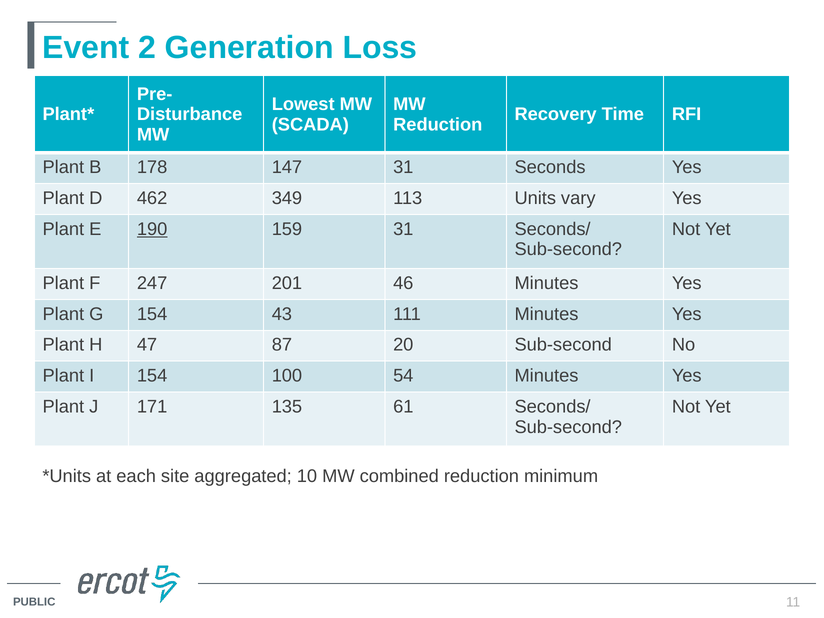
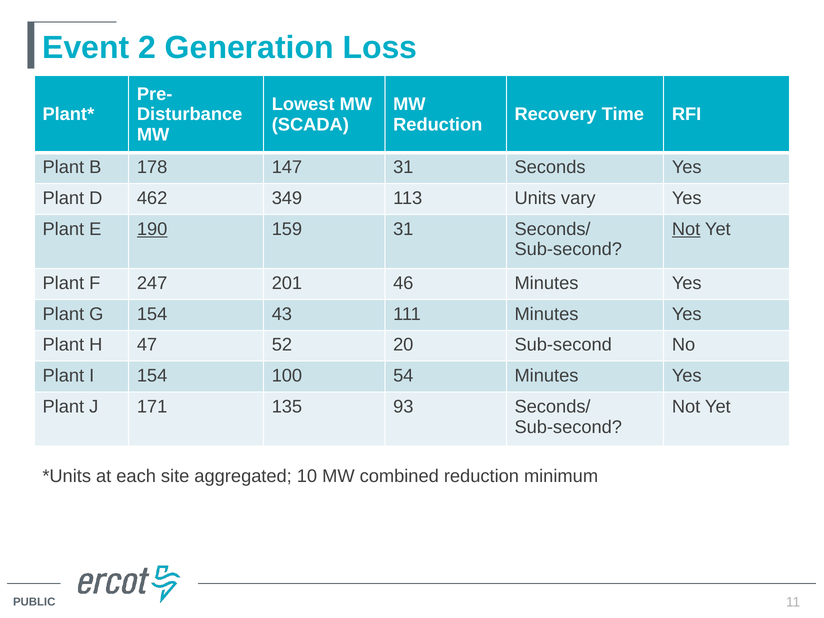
Not at (686, 229) underline: none -> present
87: 87 -> 52
61: 61 -> 93
